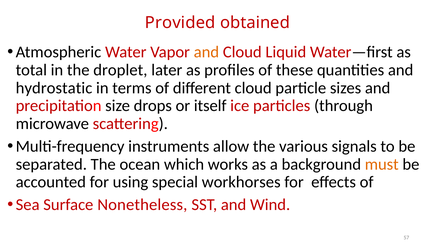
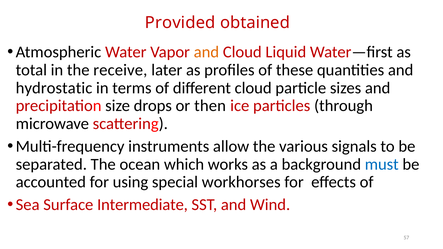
droplet: droplet -> receive
itself: itself -> then
must colour: orange -> blue
Nonetheless: Nonetheless -> Intermediate
